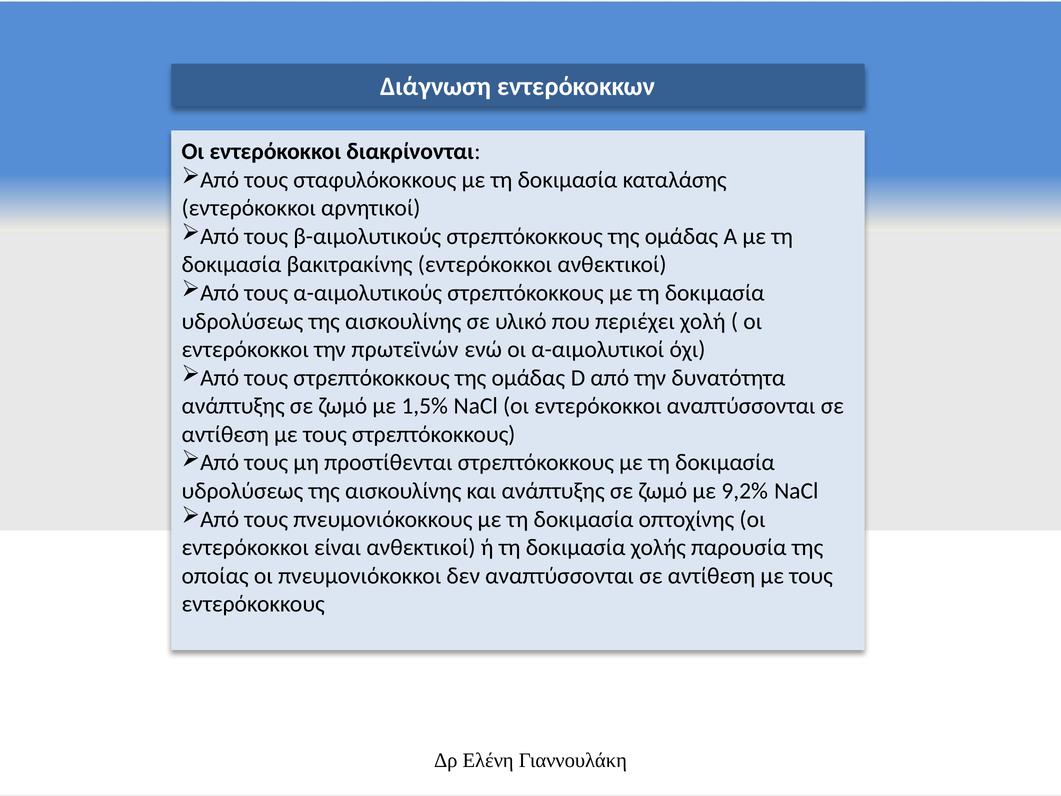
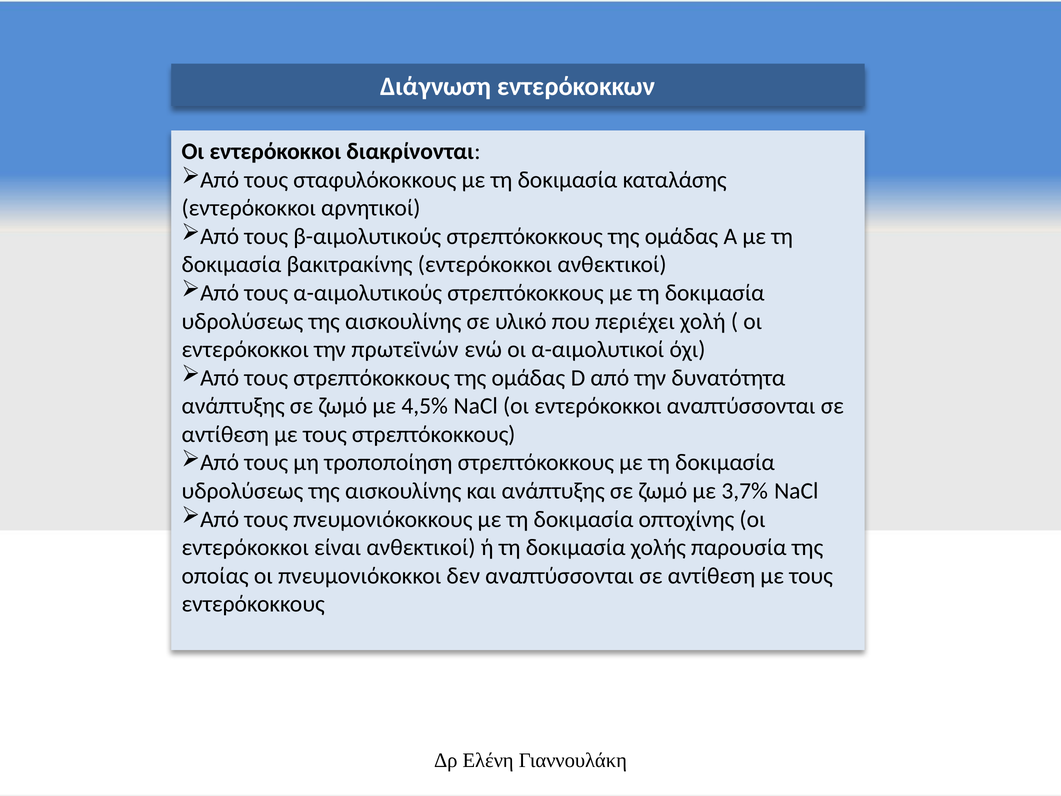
1,5%: 1,5% -> 4,5%
προστίθενται: προστίθενται -> τροποποίηση
9,2%: 9,2% -> 3,7%
